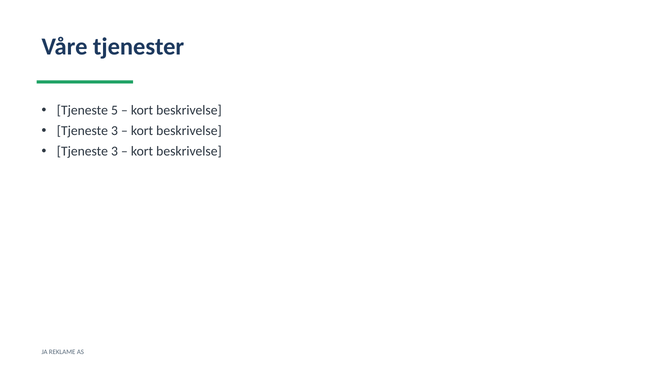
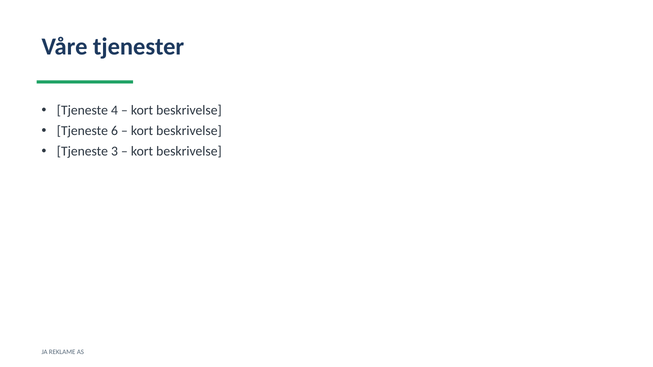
5: 5 -> 4
3 at (114, 131): 3 -> 6
